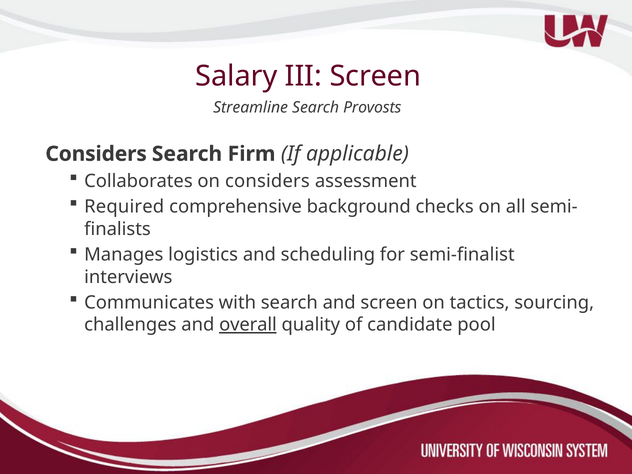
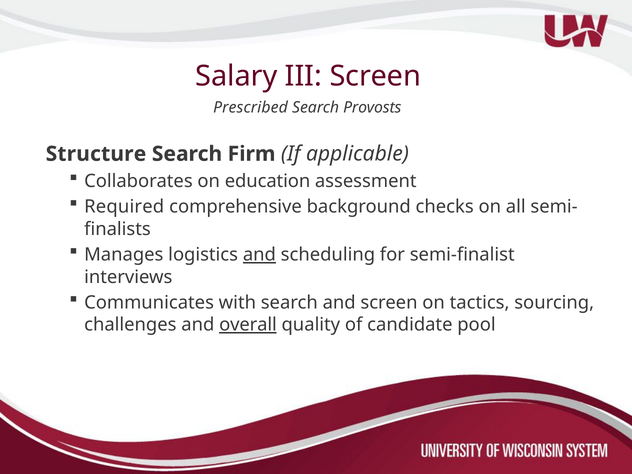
Streamline: Streamline -> Prescribed
Considers at (96, 154): Considers -> Structure
on considers: considers -> education
and at (259, 255) underline: none -> present
